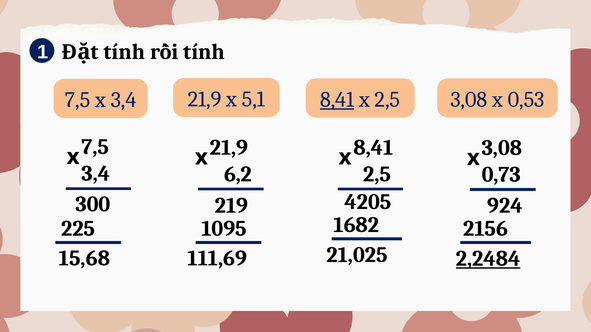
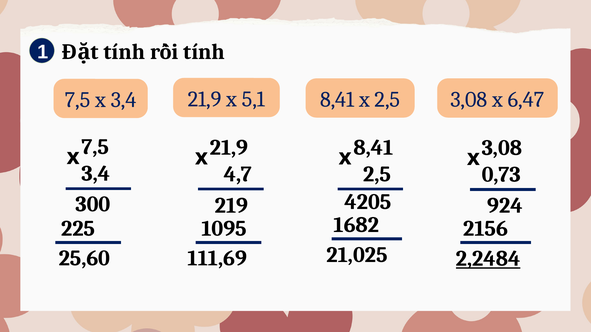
8,41 at (337, 100) underline: present -> none
0,53: 0,53 -> 6,47
6,2: 6,2 -> 4,7
15,68: 15,68 -> 25,60
